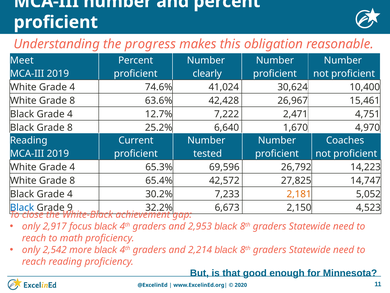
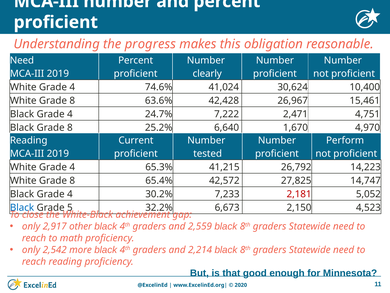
Meet at (22, 60): Meet -> Need
12.7%: 12.7% -> 24.7%
Coaches: Coaches -> Perform
69,596: 69,596 -> 41,215
2,181 colour: orange -> red
9: 9 -> 5
focus: focus -> other
2,953: 2,953 -> 2,559
